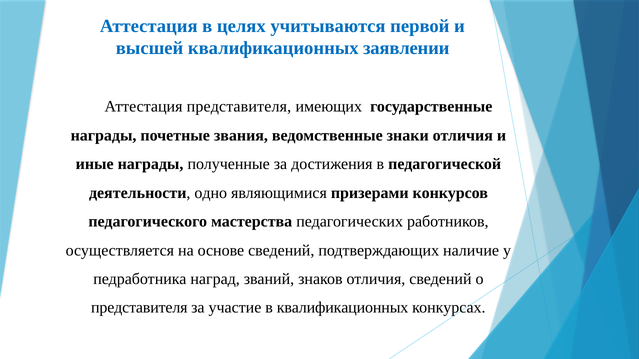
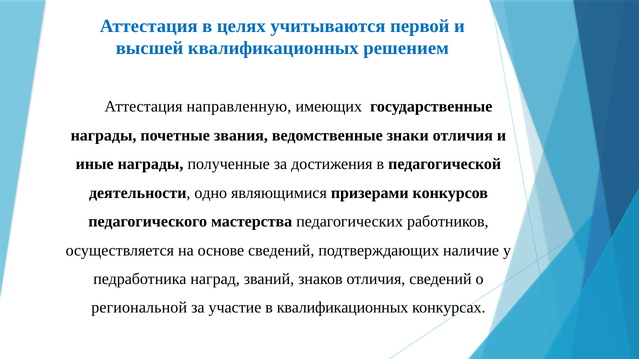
заявлении: заявлении -> решением
Аттестация представителя: представителя -> направленную
представителя at (139, 308): представителя -> региональной
